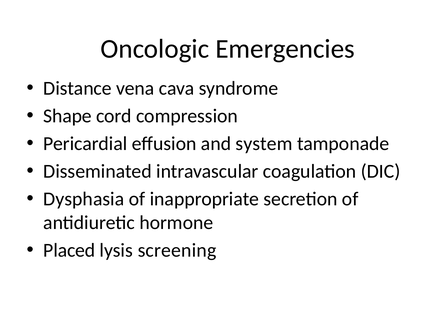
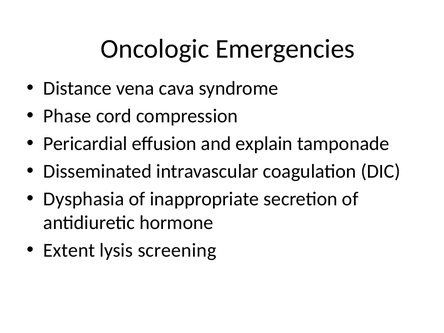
Shape: Shape -> Phase
system: system -> explain
Placed: Placed -> Extent
